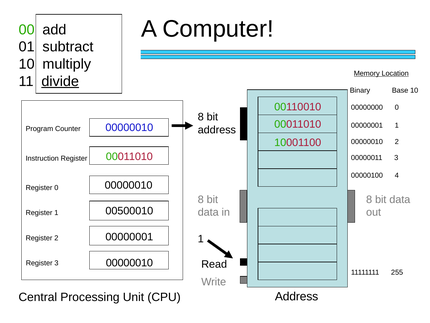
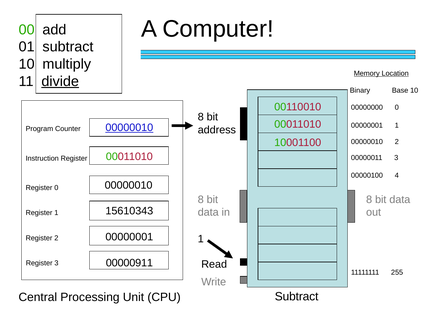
00000010 at (129, 128) underline: none -> present
00500010: 00500010 -> 15610343
3 00000010: 00000010 -> 00000911
Address at (297, 296): Address -> Subtract
